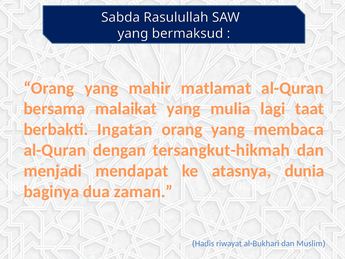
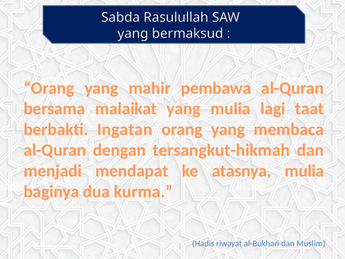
matlamat: matlamat -> pembawa
atasnya dunia: dunia -> mulia
zaman: zaman -> kurma
